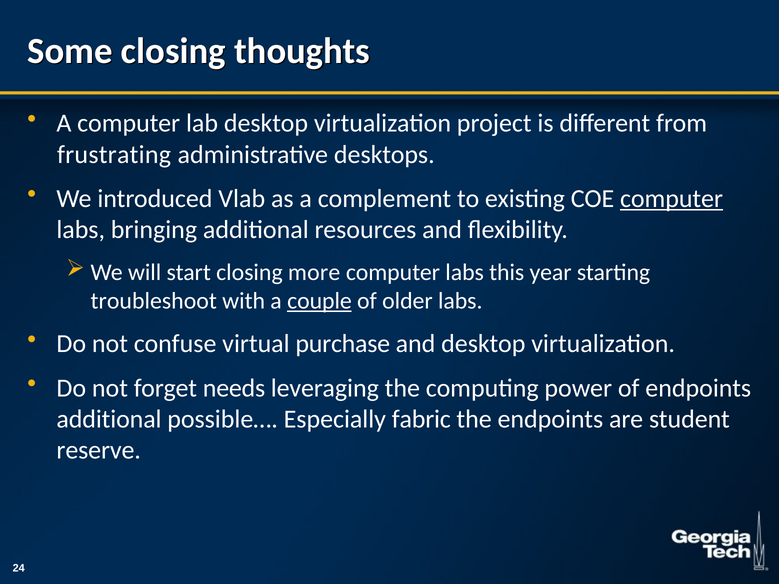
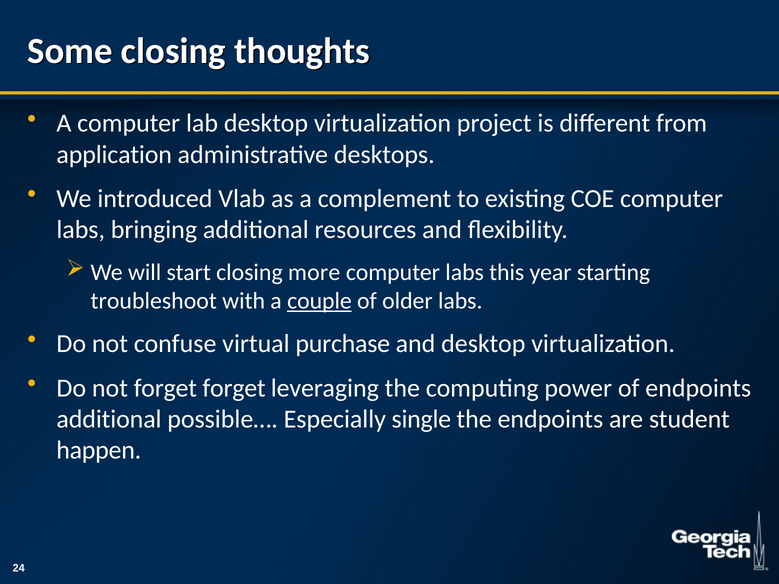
frustrating: frustrating -> application
computer at (672, 199) underline: present -> none
forget needs: needs -> forget
fabric: fabric -> single
reserve: reserve -> happen
